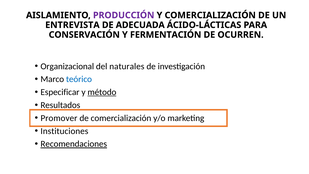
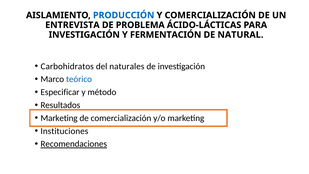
PRODUCCIÓN colour: purple -> blue
ADECUADA: ADECUADA -> PROBLEMA
CONSERVACIÓN at (84, 35): CONSERVACIÓN -> INVESTIGACIÓN
OCURREN: OCURREN -> NATURAL
Organizacional: Organizacional -> Carbohidratos
método underline: present -> none
Promover at (59, 118): Promover -> Marketing
